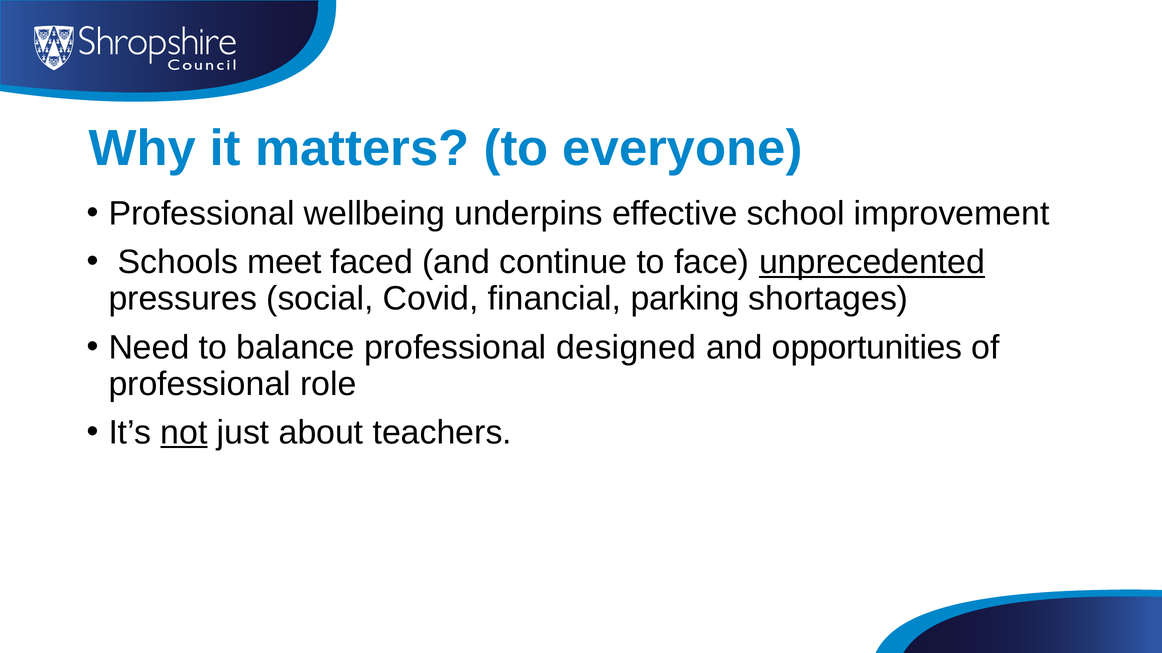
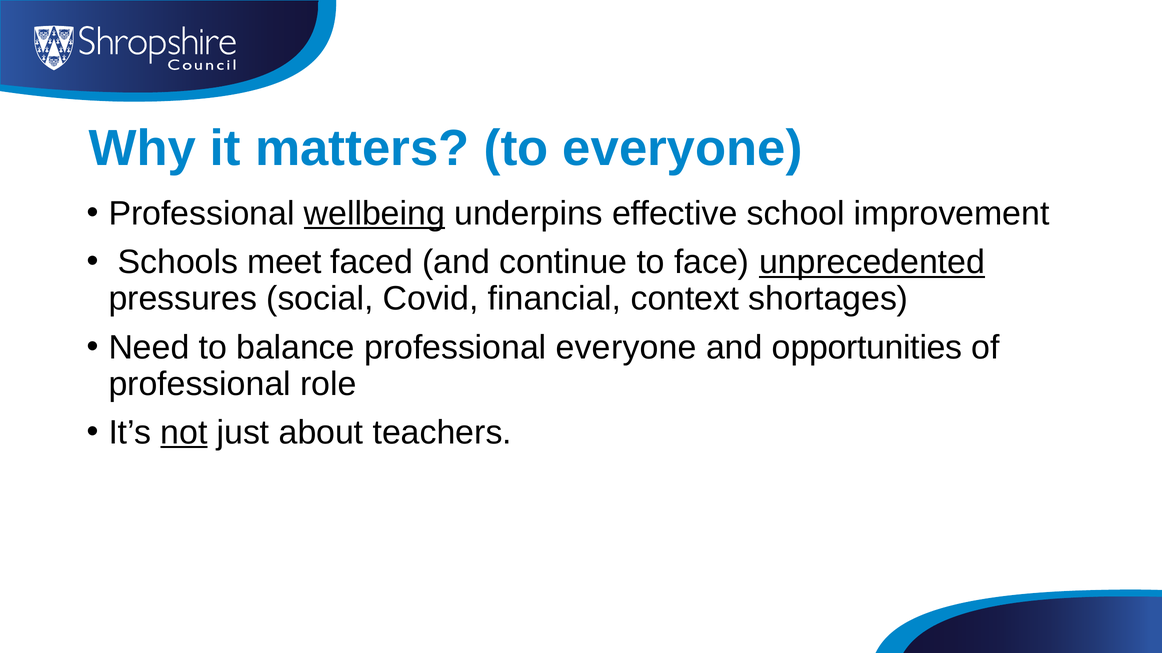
wellbeing underline: none -> present
parking: parking -> context
professional designed: designed -> everyone
